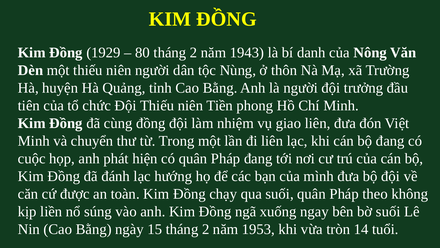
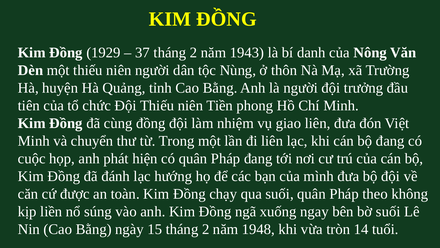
80: 80 -> 37
1953: 1953 -> 1948
